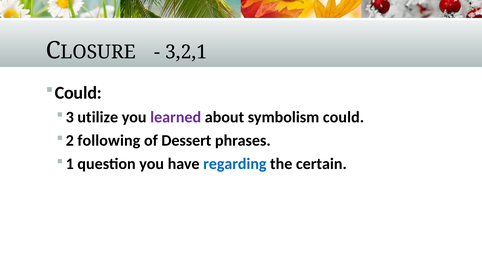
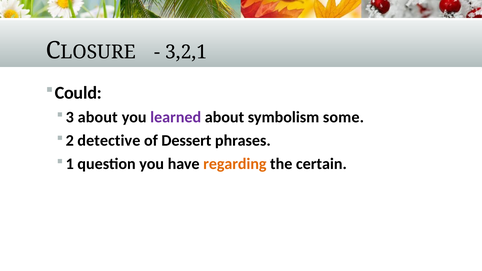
utilize at (98, 117): utilize -> about
symbolism could: could -> some
following: following -> detective
regarding colour: blue -> orange
